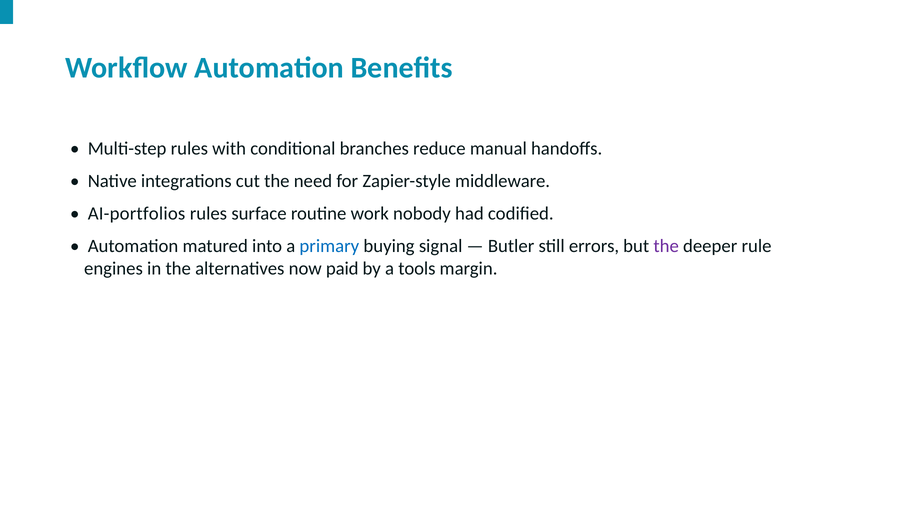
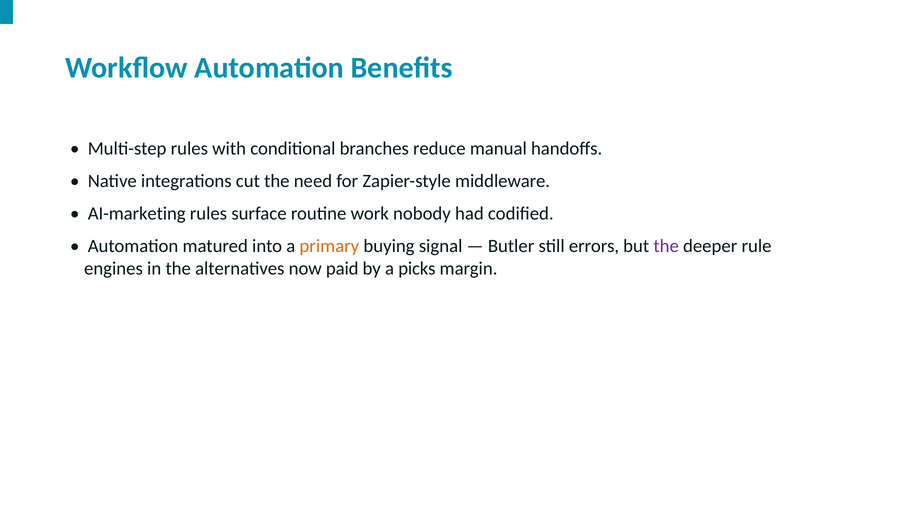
AI-portfolios: AI-portfolios -> AI-marketing
primary colour: blue -> orange
tools: tools -> picks
